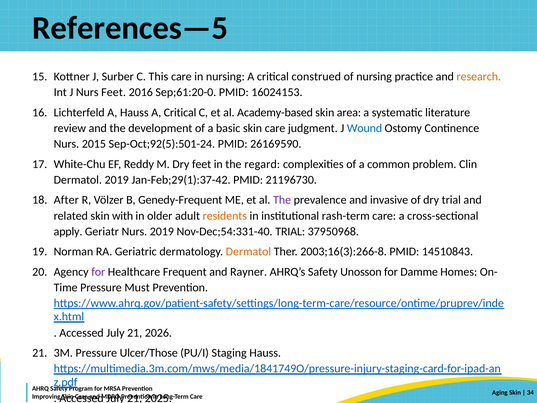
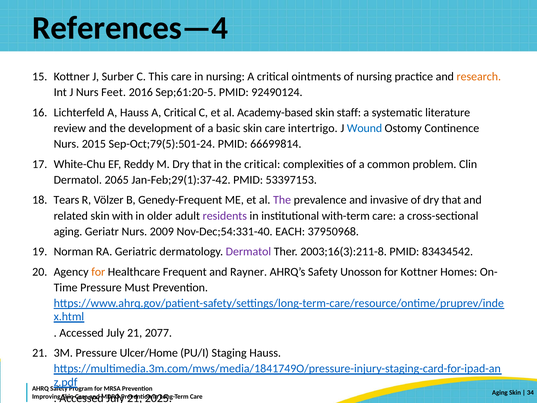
References—5: References—5 -> References—4
construed: construed -> ointments
Sep;61:20-0: Sep;61:20-0 -> Sep;61:20-5
16024153: 16024153 -> 92490124
area: area -> staff
judgment: judgment -> intertrigo
Sep-Oct;92(5):501-24: Sep-Oct;92(5):501-24 -> Sep-Oct;79(5):501-24
26169590: 26169590 -> 66699814
M Dry feet: feet -> that
the regard: regard -> critical
Dermatol 2019: 2019 -> 2065
21196730: 21196730 -> 53397153
After: After -> Tears
of dry trial: trial -> that
residents colour: orange -> purple
rash-term: rash-term -> with-term
apply at (68, 231): apply -> aging
Nurs 2019: 2019 -> 2009
Nov-Dec;54:331-40 TRIAL: TRIAL -> EACH
Dermatol at (248, 252) colour: orange -> purple
2003;16(3):266-8: 2003;16(3):266-8 -> 2003;16(3):211-8
14510843: 14510843 -> 83434542
for at (98, 272) colour: purple -> orange
for Damme: Damme -> Kottner
2026: 2026 -> 2077
Ulcer/Those: Ulcer/Those -> Ulcer/Home
